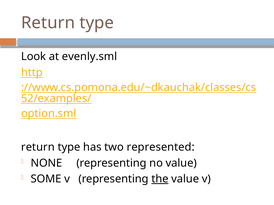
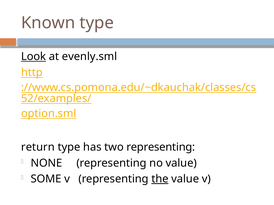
Return at (48, 23): Return -> Known
Look underline: none -> present
two represented: represented -> representing
